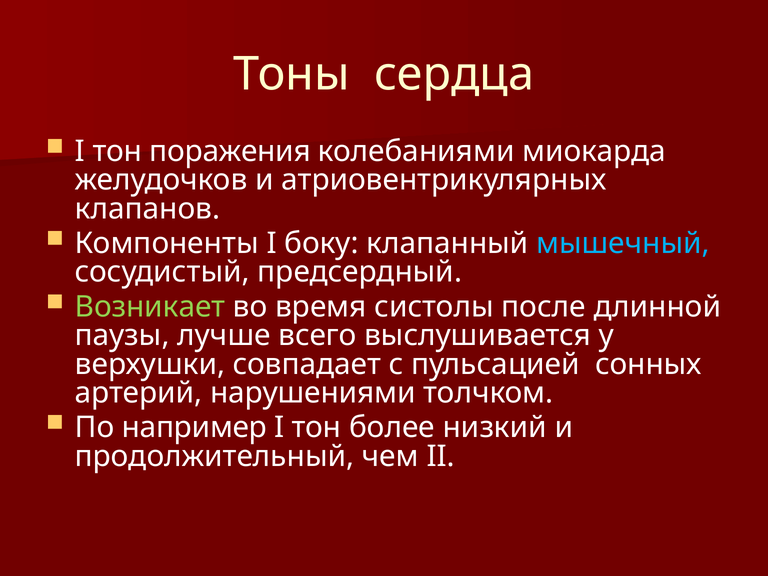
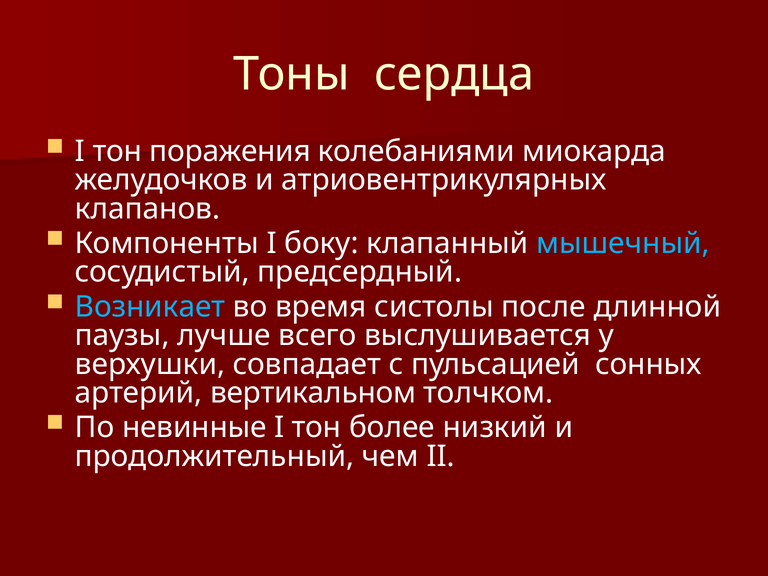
Возникает colour: light green -> light blue
нарушениями: нарушениями -> вертикальном
например: например -> невинные
